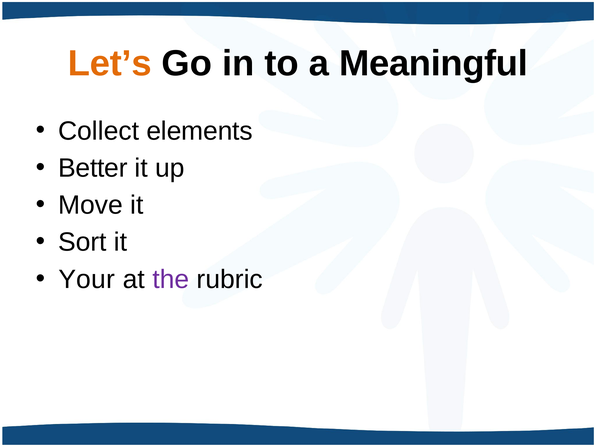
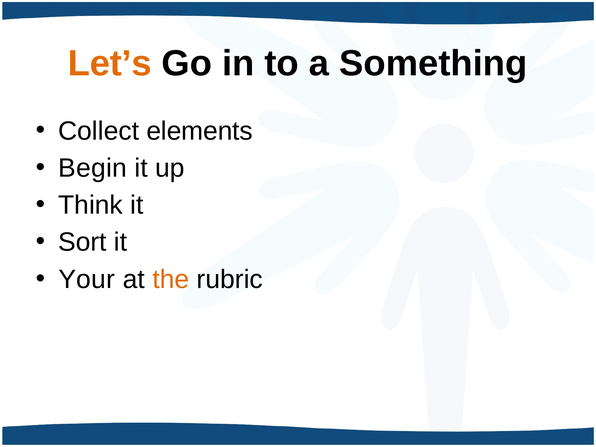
Meaningful: Meaningful -> Something
Better: Better -> Begin
Move: Move -> Think
the colour: purple -> orange
